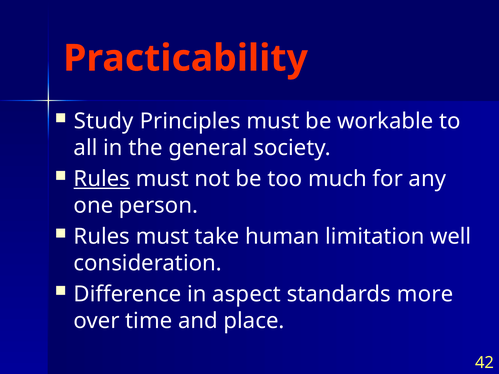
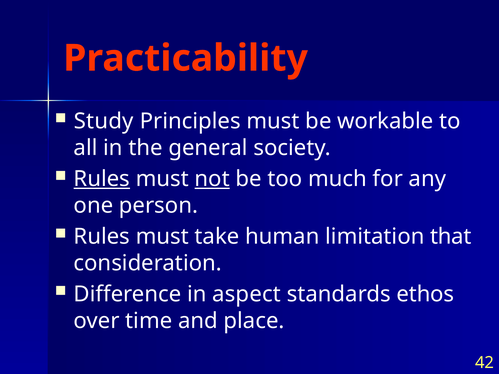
not underline: none -> present
well: well -> that
more: more -> ethos
